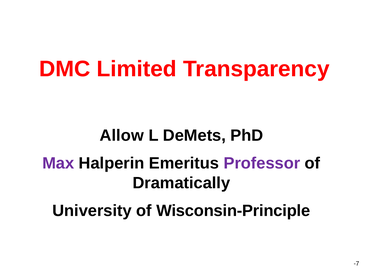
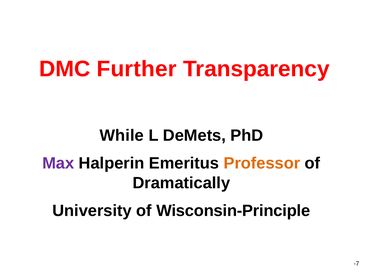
Limited: Limited -> Further
Allow: Allow -> While
Professor colour: purple -> orange
